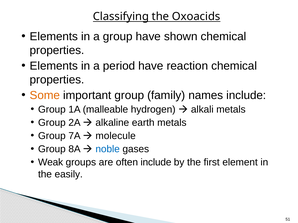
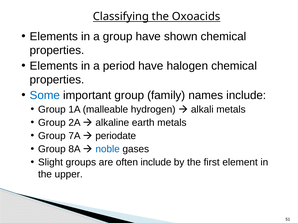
reaction: reaction -> halogen
Some colour: orange -> blue
molecule: molecule -> periodate
Weak: Weak -> Slight
easily: easily -> upper
